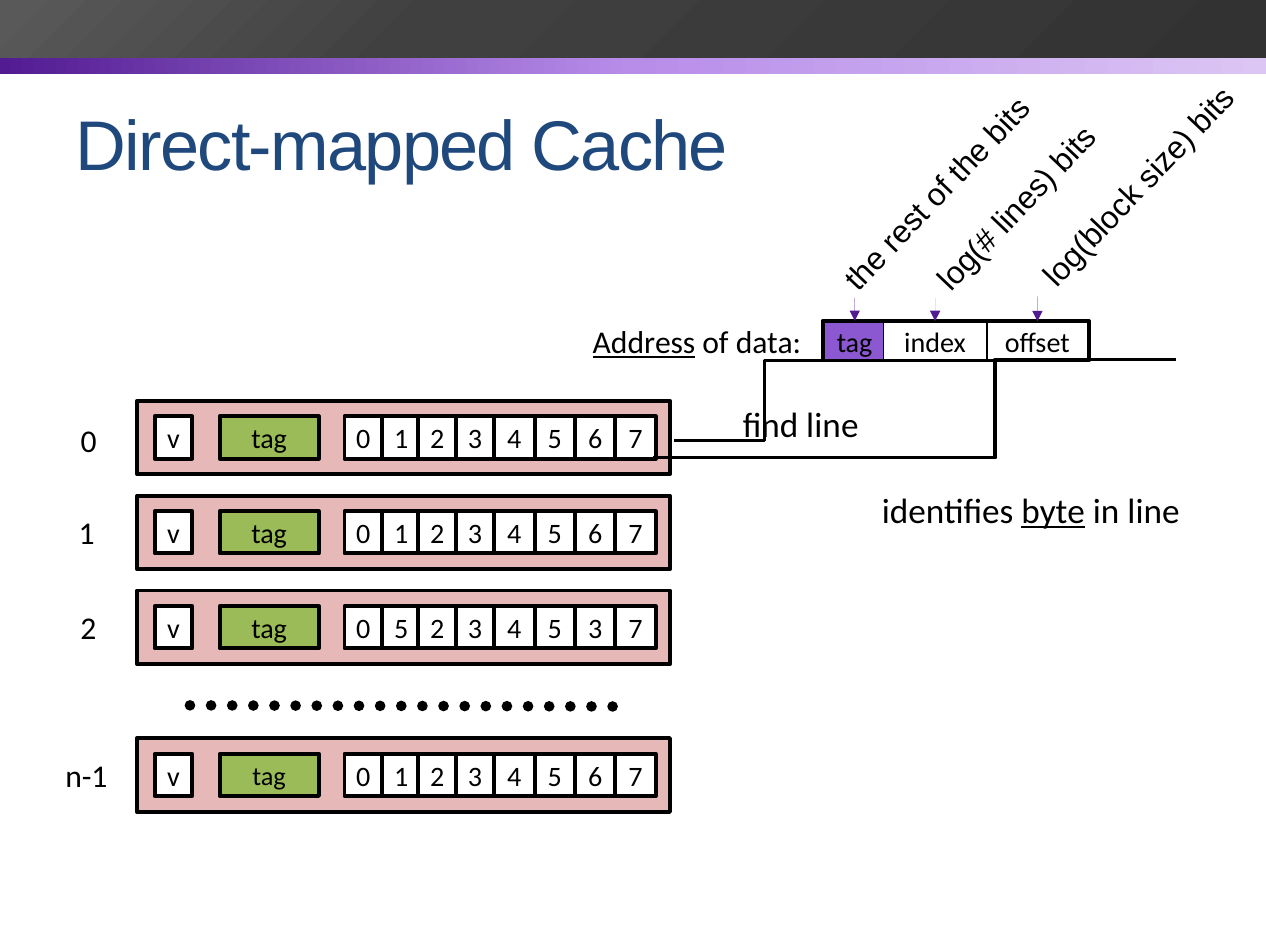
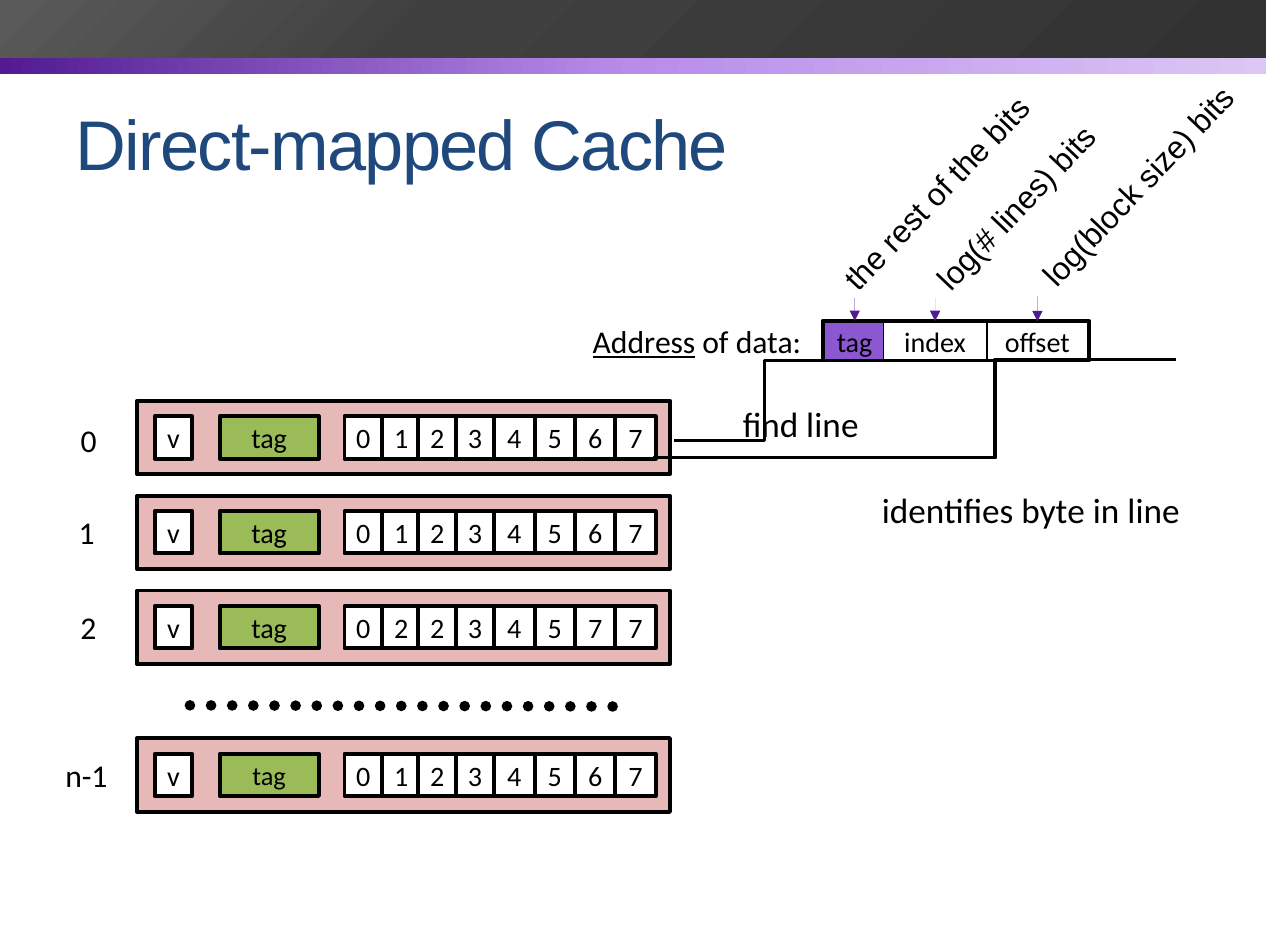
byte underline: present -> none
0 5: 5 -> 2
3 3: 3 -> 7
